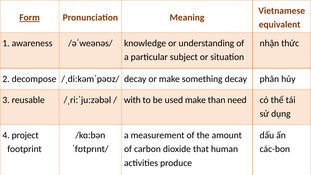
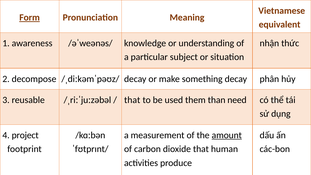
with at (132, 100): with -> that
used make: make -> them
amount underline: none -> present
